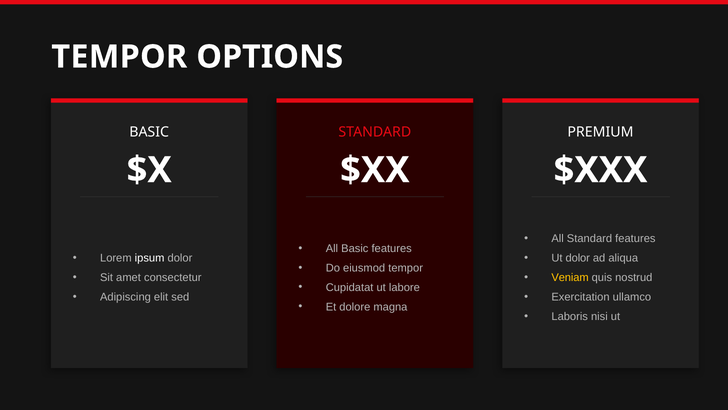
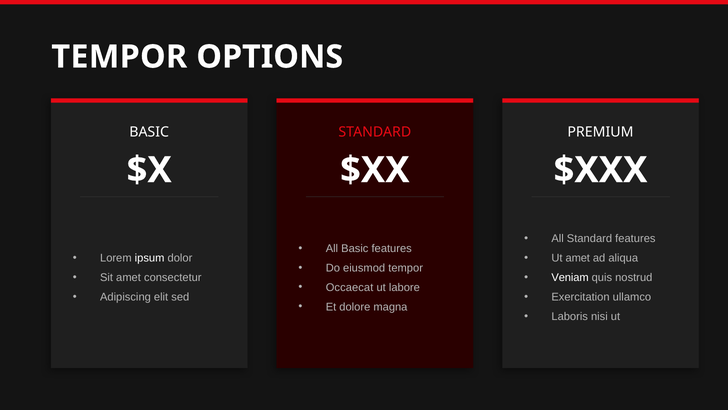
Ut dolor: dolor -> amet
Veniam colour: yellow -> white
Cupidatat: Cupidatat -> Occaecat
